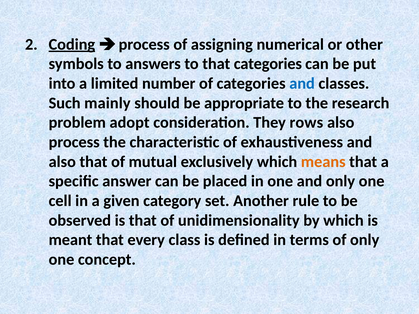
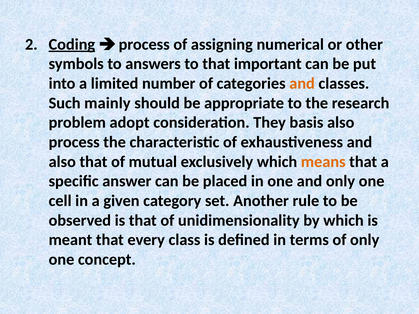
that categories: categories -> important
and at (302, 84) colour: blue -> orange
rows: rows -> basis
